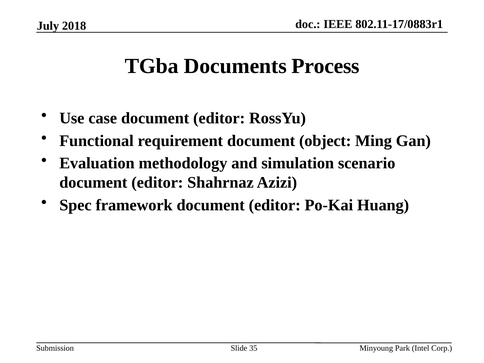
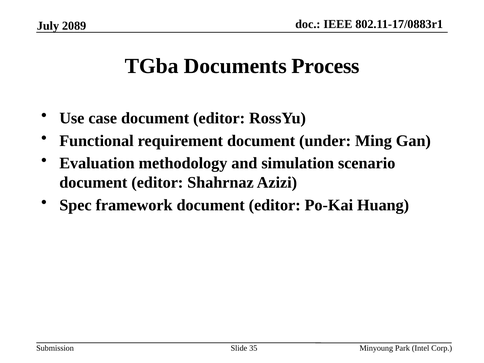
2018: 2018 -> 2089
object: object -> under
